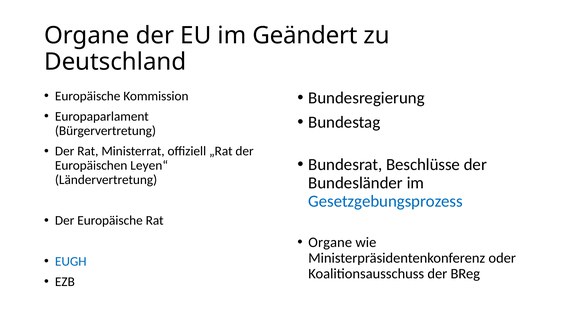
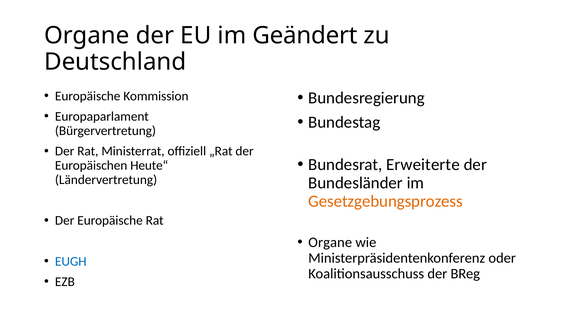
Beschlüsse: Beschlüsse -> Erweiterte
Leyen“: Leyen“ -> Heute“
Gesetzgebungsprozess colour: blue -> orange
